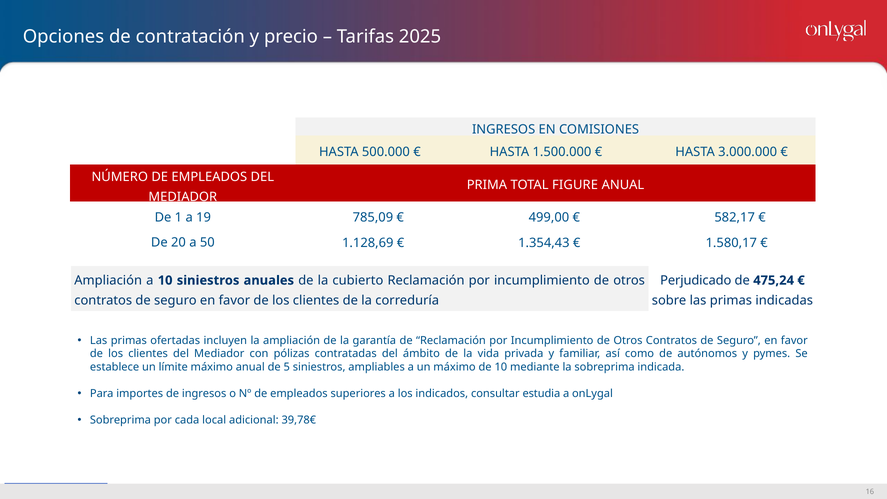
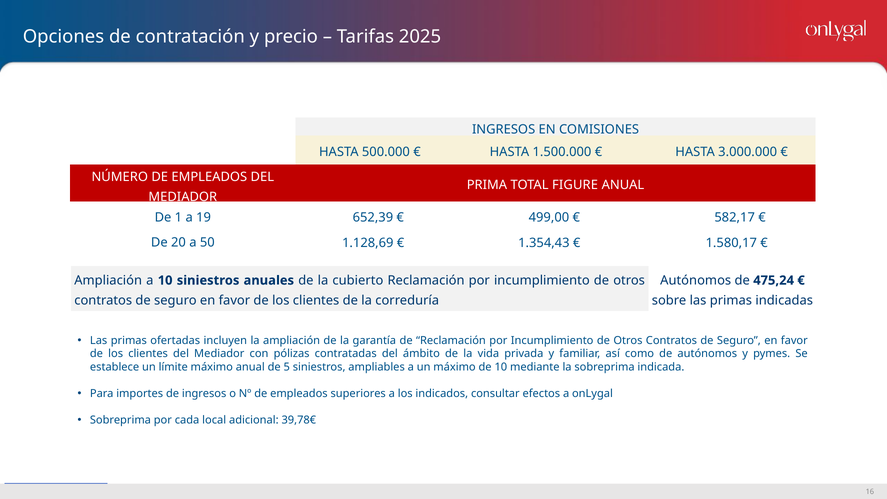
785,09: 785,09 -> 652,39
Perjudicado at (696, 280): Perjudicado -> Autónomos
estudia: estudia -> efectos
